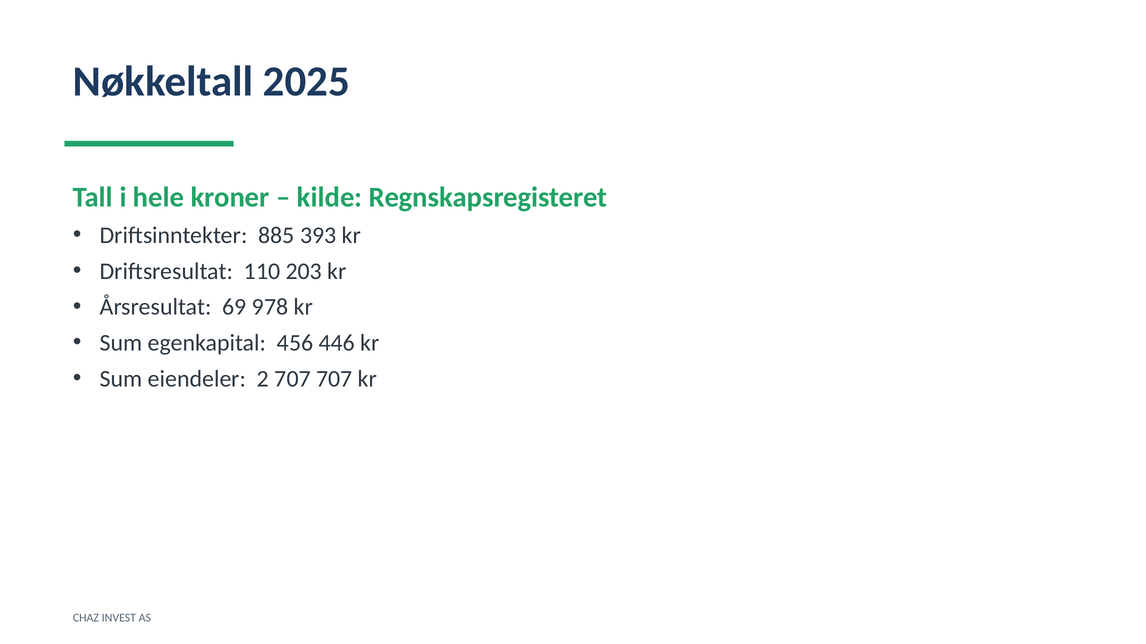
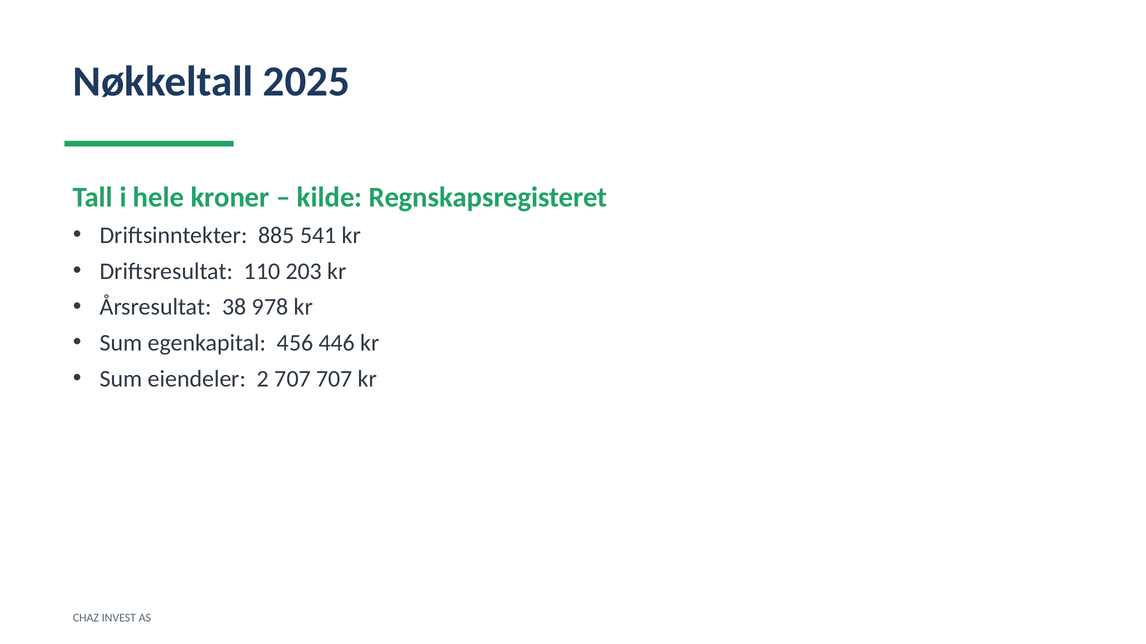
393: 393 -> 541
69: 69 -> 38
